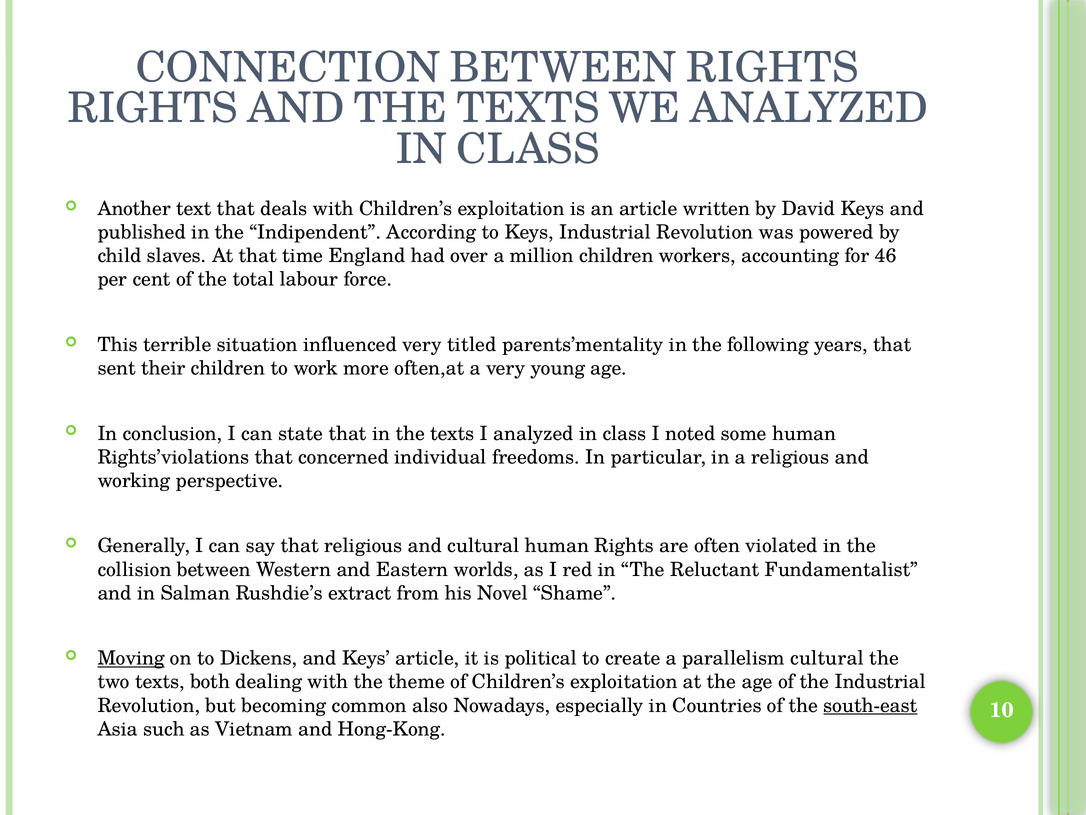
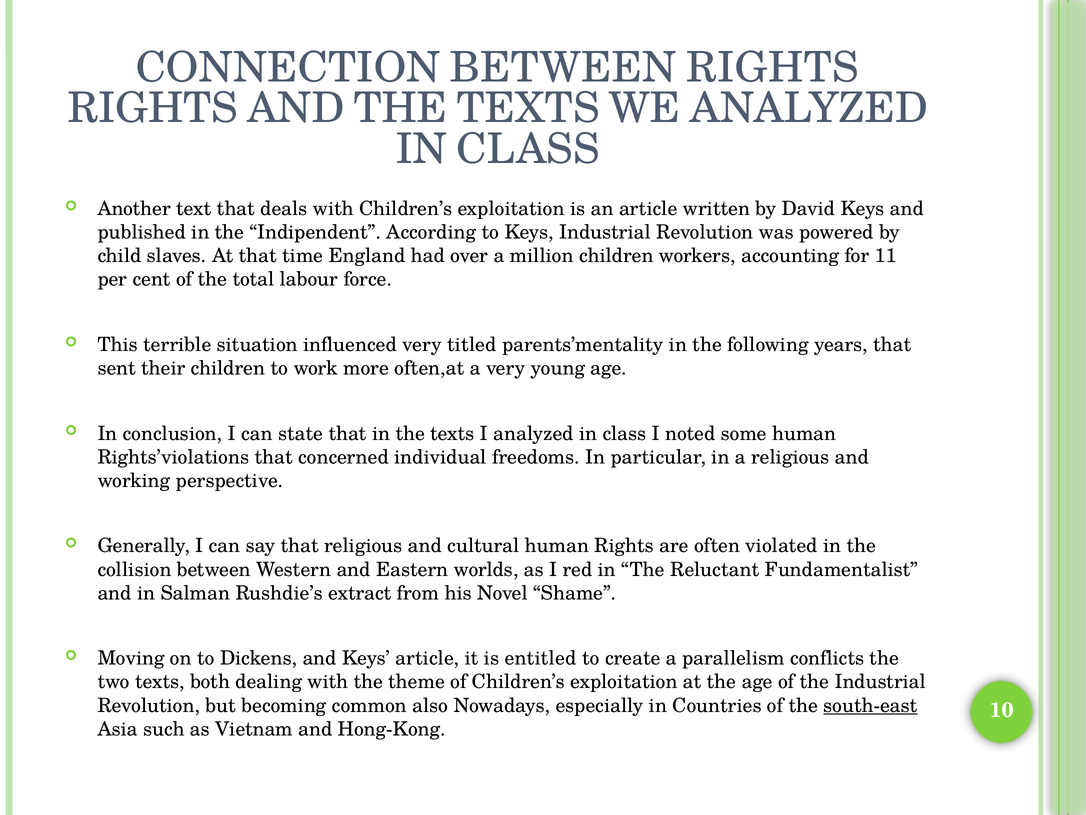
46: 46 -> 11
Moving underline: present -> none
political: political -> entitled
parallelism cultural: cultural -> conflicts
